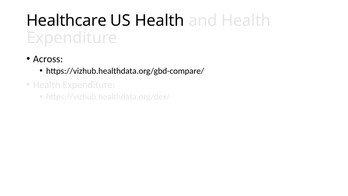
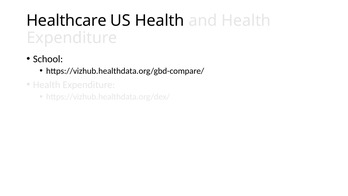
Across: Across -> School
